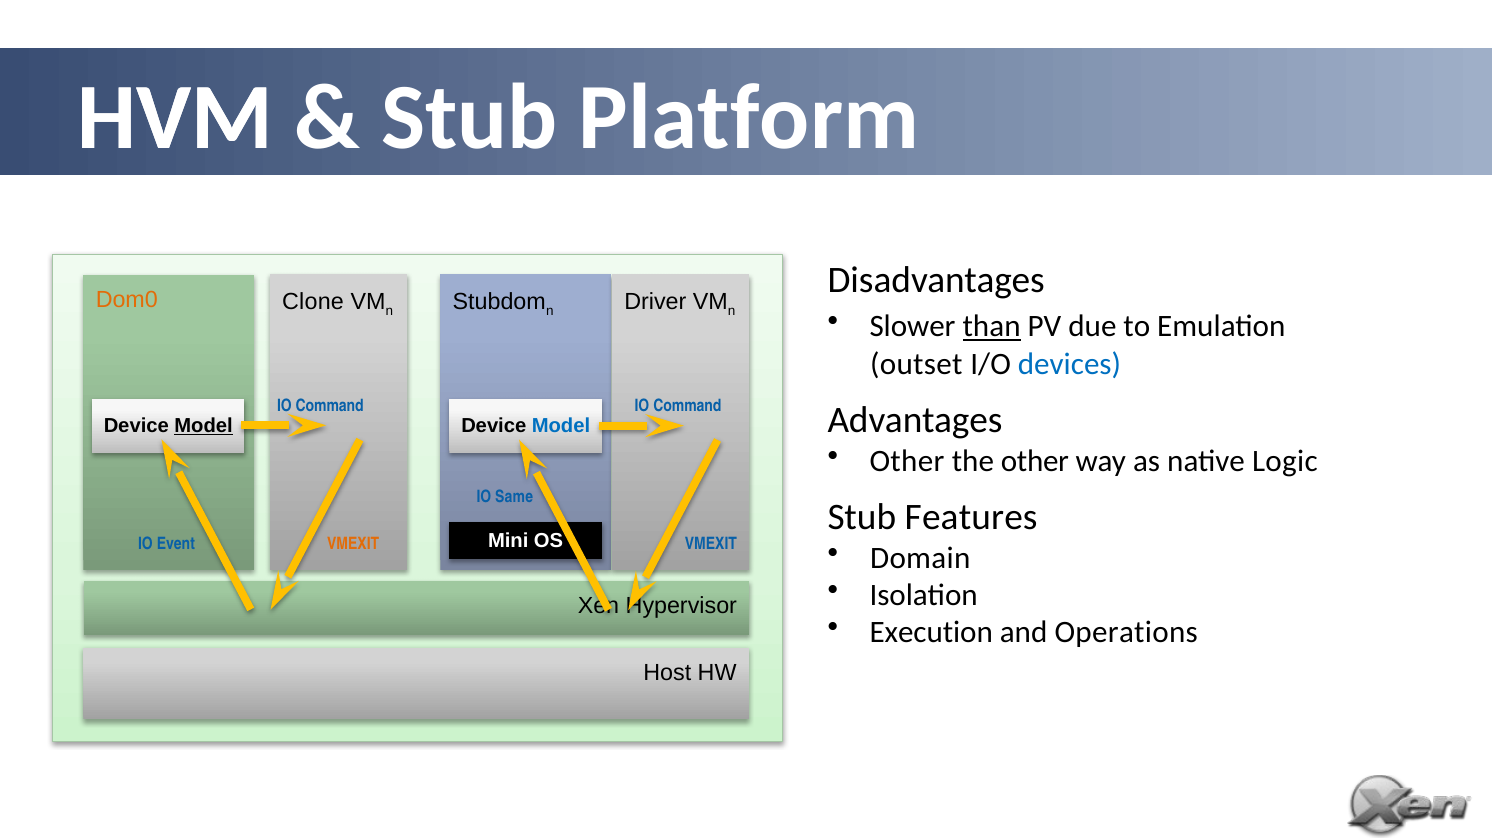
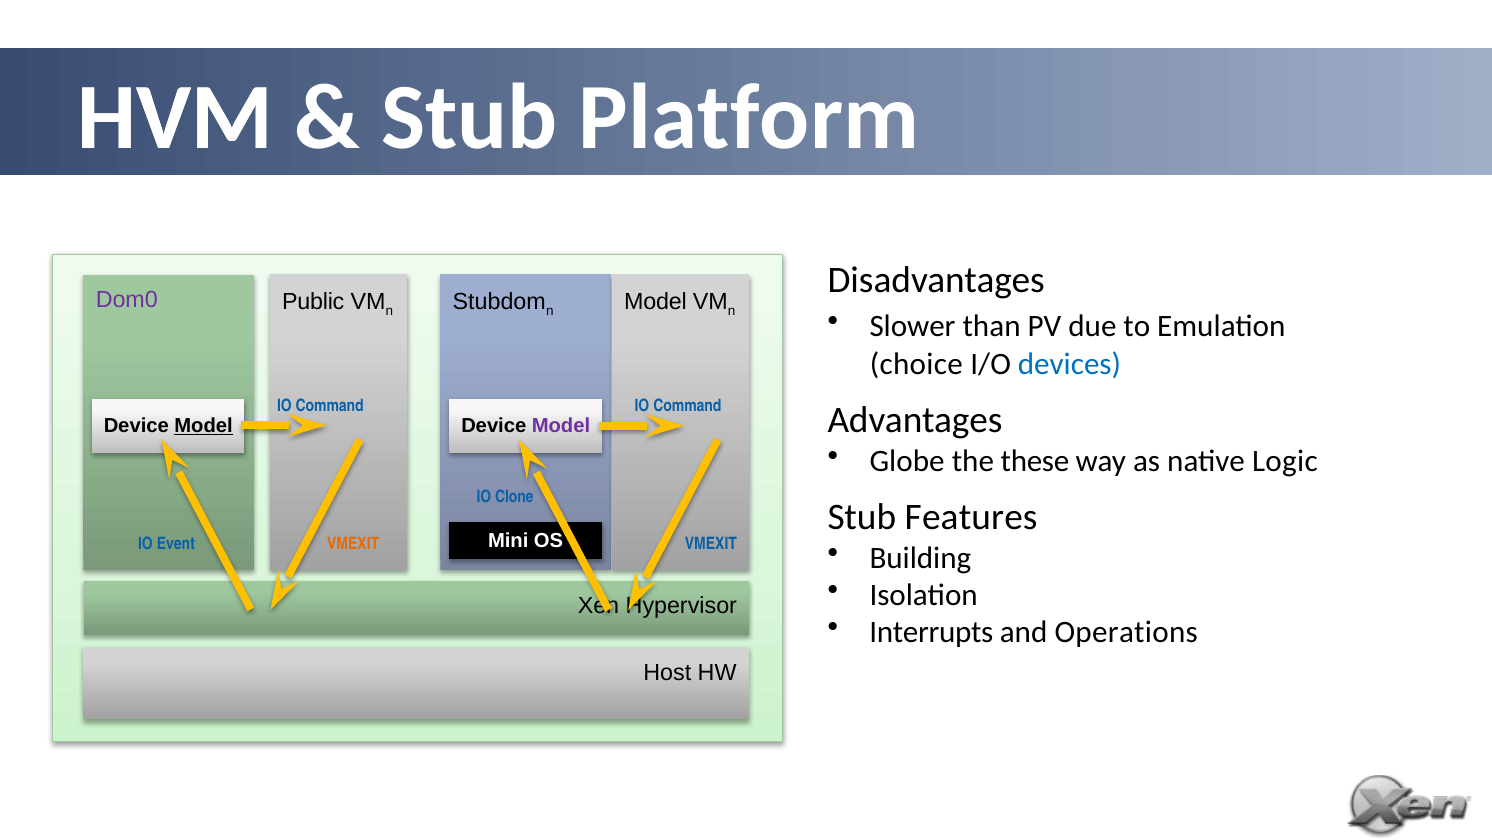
Dom0 colour: orange -> purple
Clone: Clone -> Public
Driver at (655, 302): Driver -> Model
than underline: present -> none
outset: outset -> choice
Model at (561, 426) colour: blue -> purple
Other at (907, 461): Other -> Globe
the other: other -> these
Same: Same -> Clone
Domain: Domain -> Building
Execution: Execution -> Interrupts
